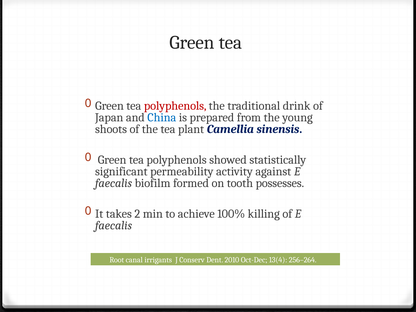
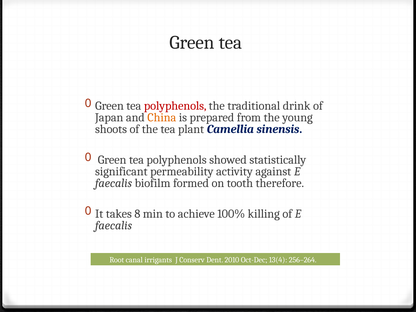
China colour: blue -> orange
possesses: possesses -> therefore
2: 2 -> 8
